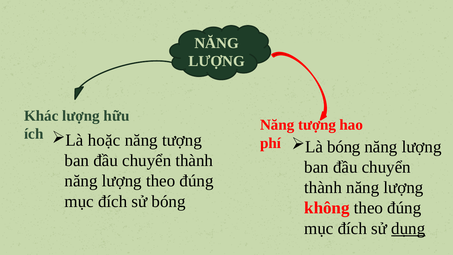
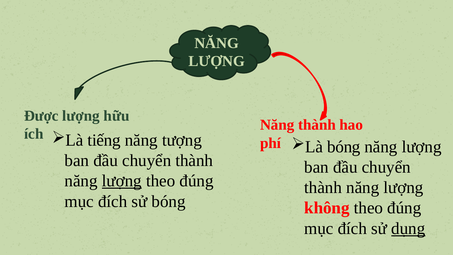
Khác: Khác -> Được
tượng at (317, 125): tượng -> thành
hoặc: hoặc -> tiếng
lượng at (122, 181) underline: none -> present
